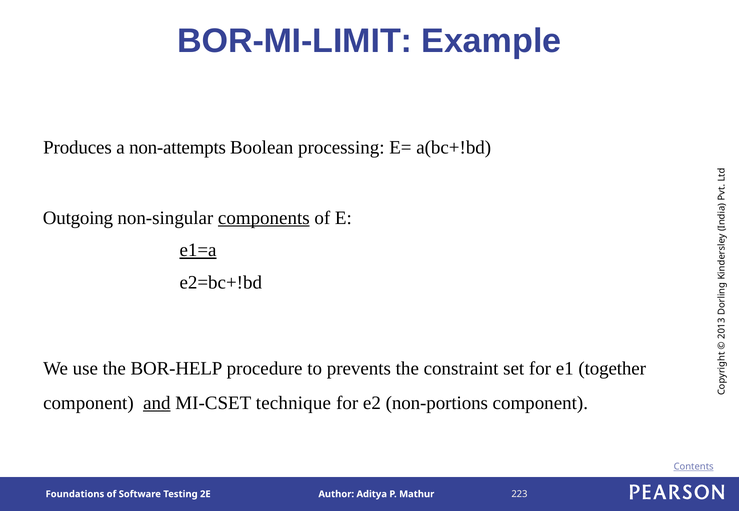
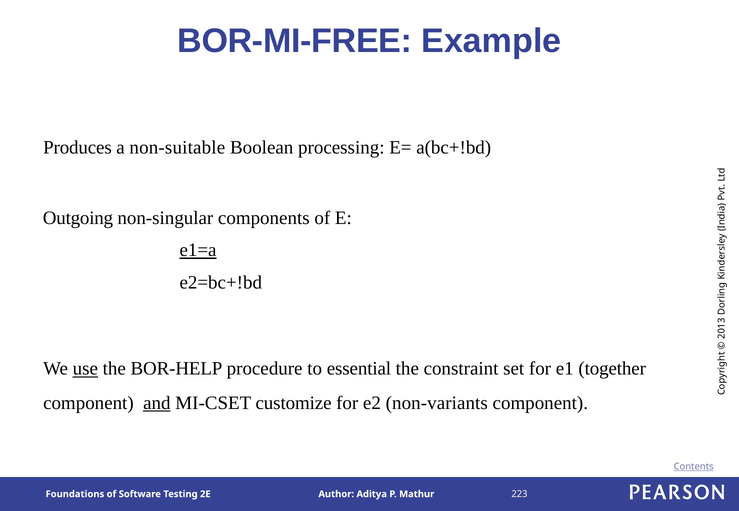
BOR-MI-LIMIT: BOR-MI-LIMIT -> BOR-MI-FREE
non-attempts: non-attempts -> non-suitable
components underline: present -> none
use underline: none -> present
prevents: prevents -> essential
technique: technique -> customize
non-portions: non-portions -> non-variants
